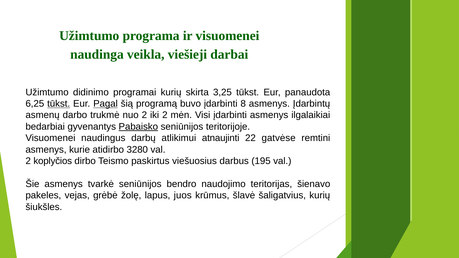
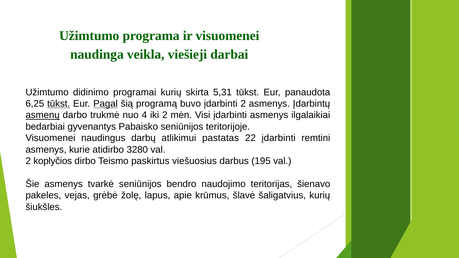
3,25: 3,25 -> 5,31
įdarbinti 8: 8 -> 2
asmenų underline: none -> present
nuo 2: 2 -> 4
Pabaisko underline: present -> none
atnaujinti: atnaujinti -> pastatas
22 gatvėse: gatvėse -> įdarbinti
juos: juos -> apie
